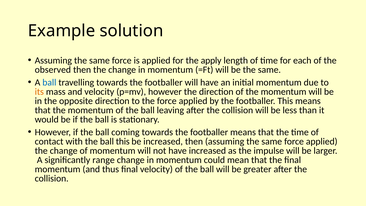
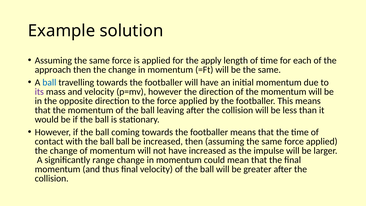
observed: observed -> approach
its colour: orange -> purple
ball this: this -> ball
